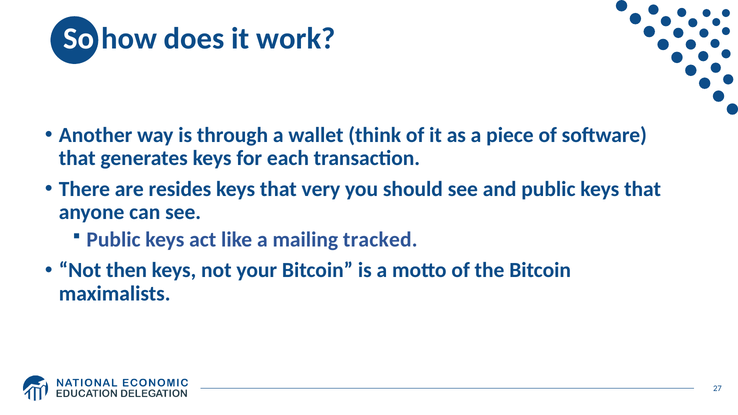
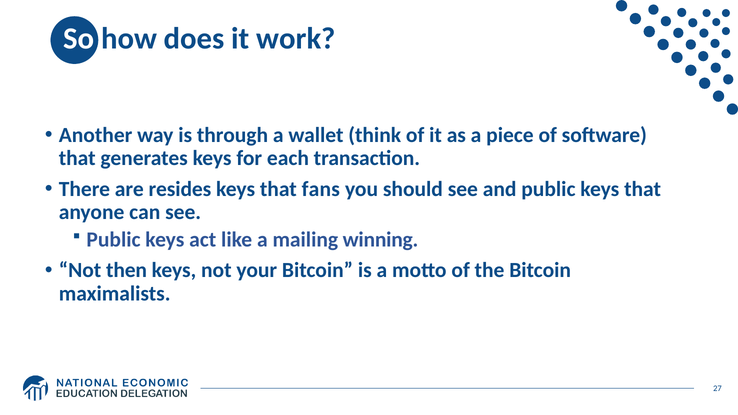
very: very -> fans
tracked: tracked -> winning
